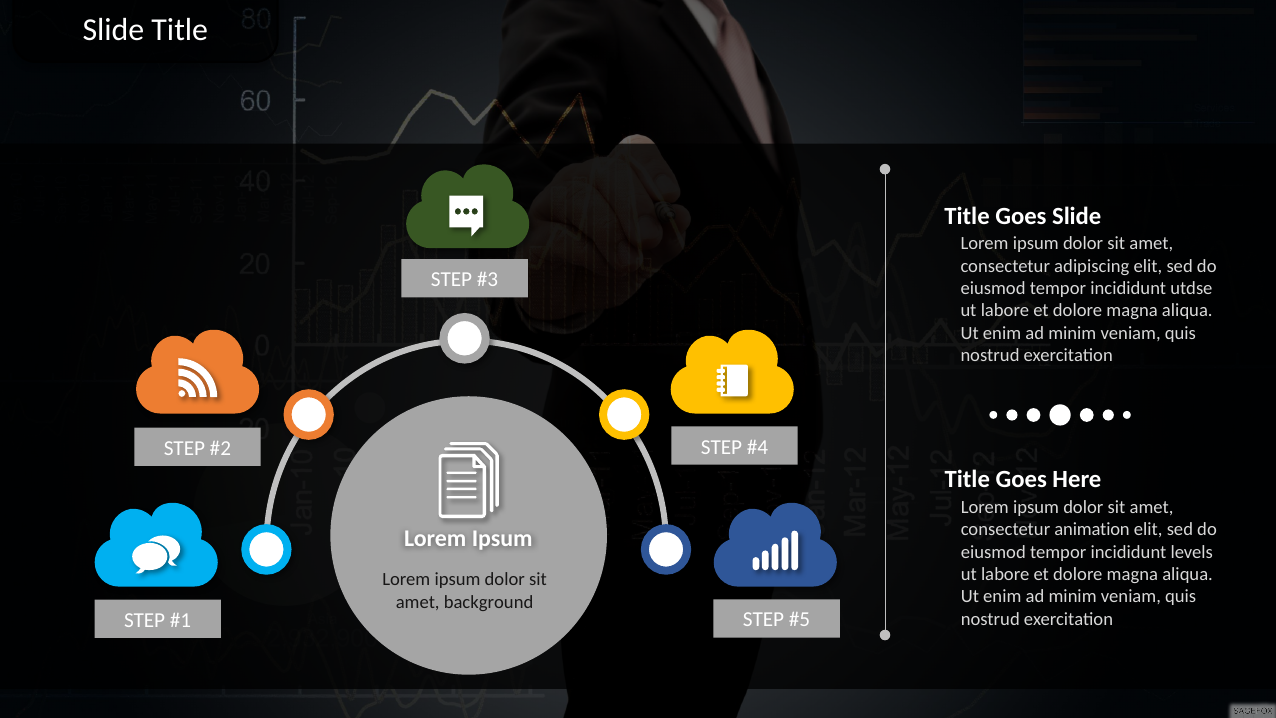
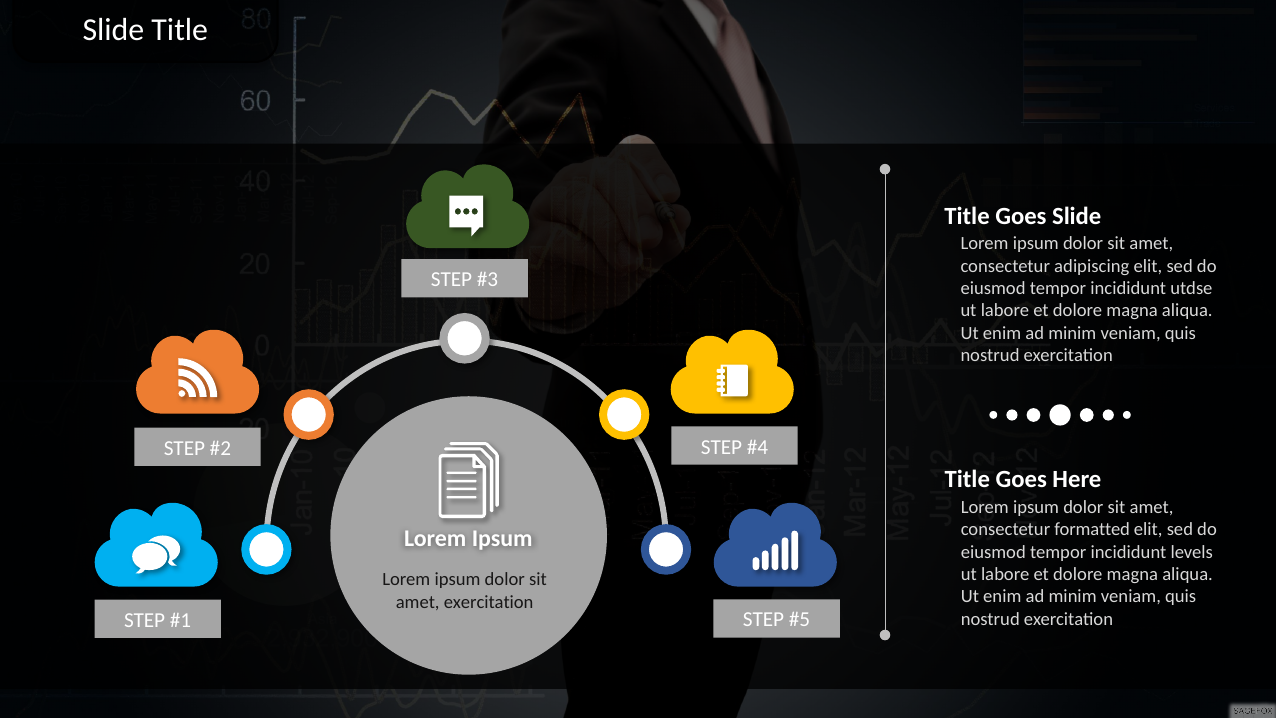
animation: animation -> formatted
amet background: background -> exercitation
